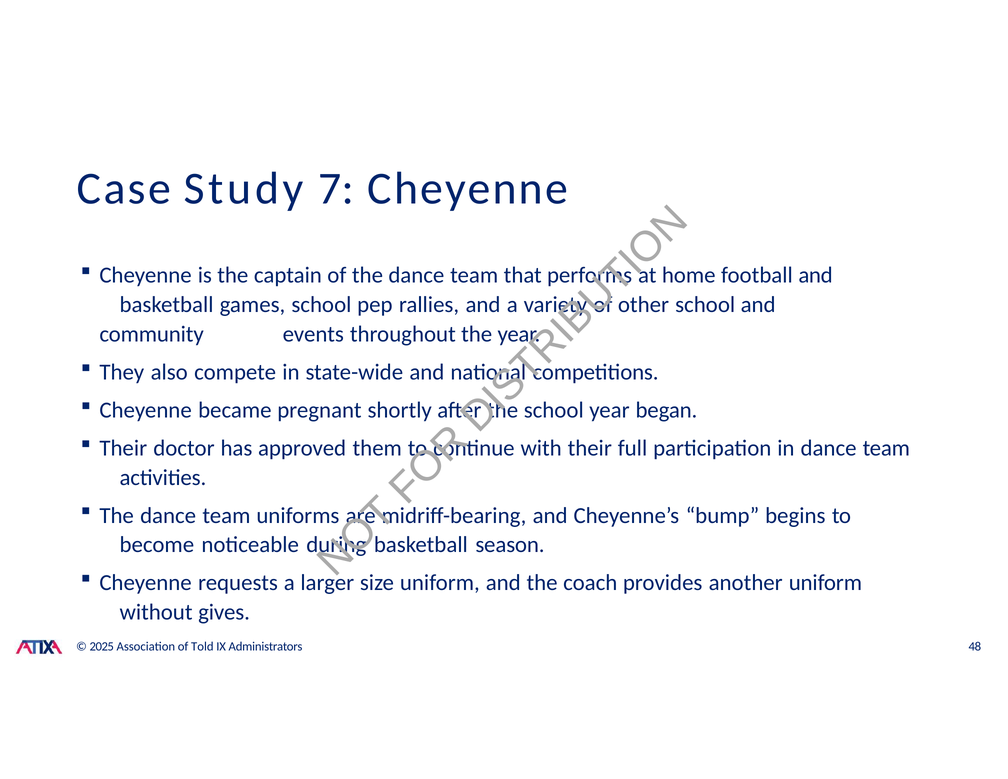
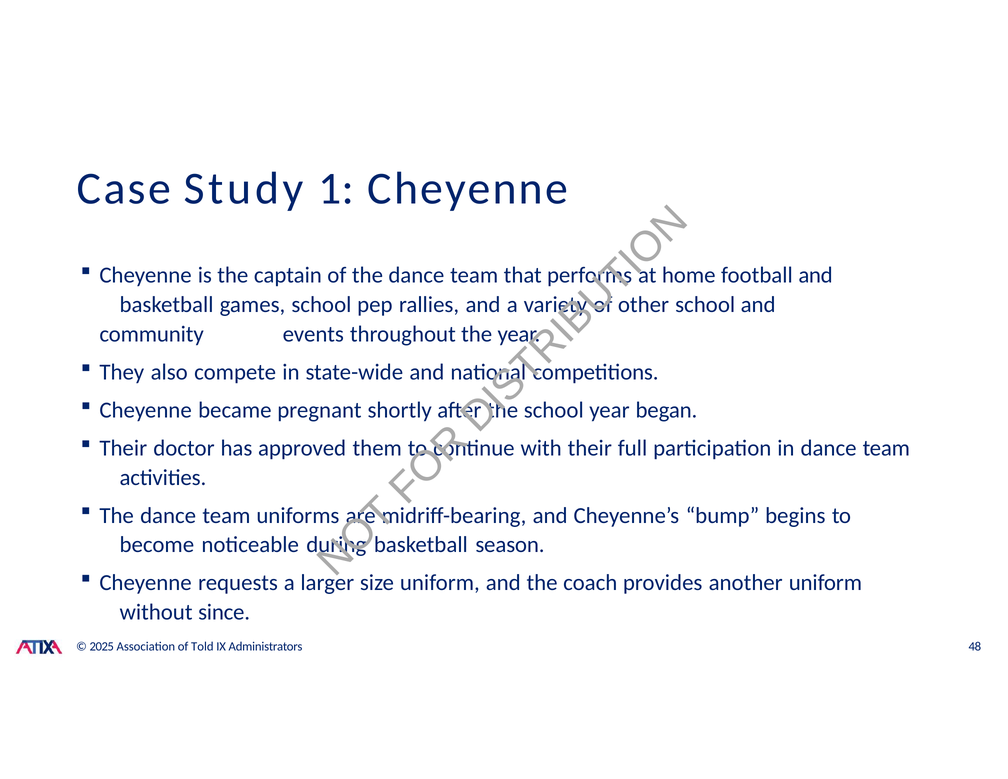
7: 7 -> 1
gives: gives -> since
